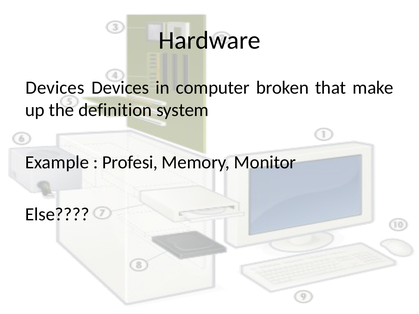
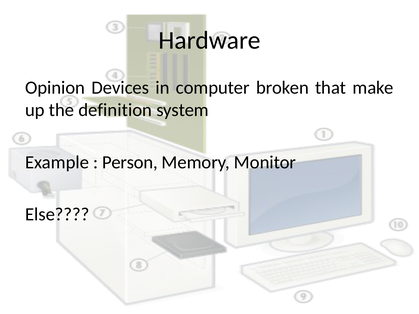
Devices at (55, 88): Devices -> Opinion
Profesi: Profesi -> Person
